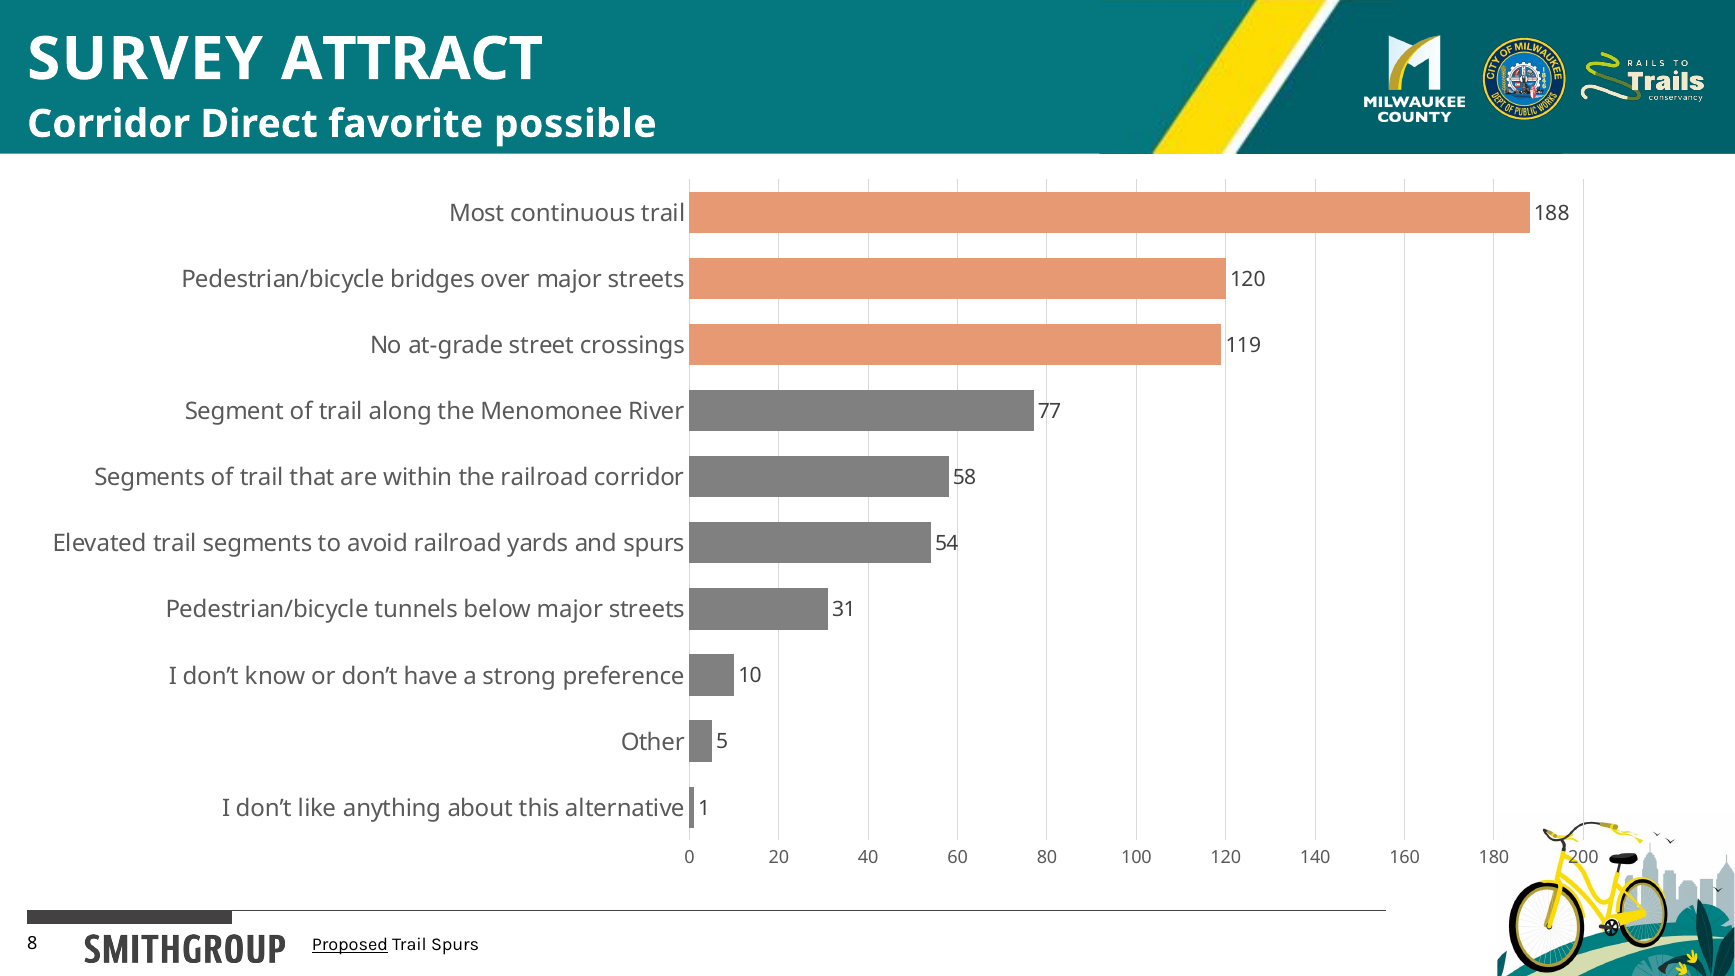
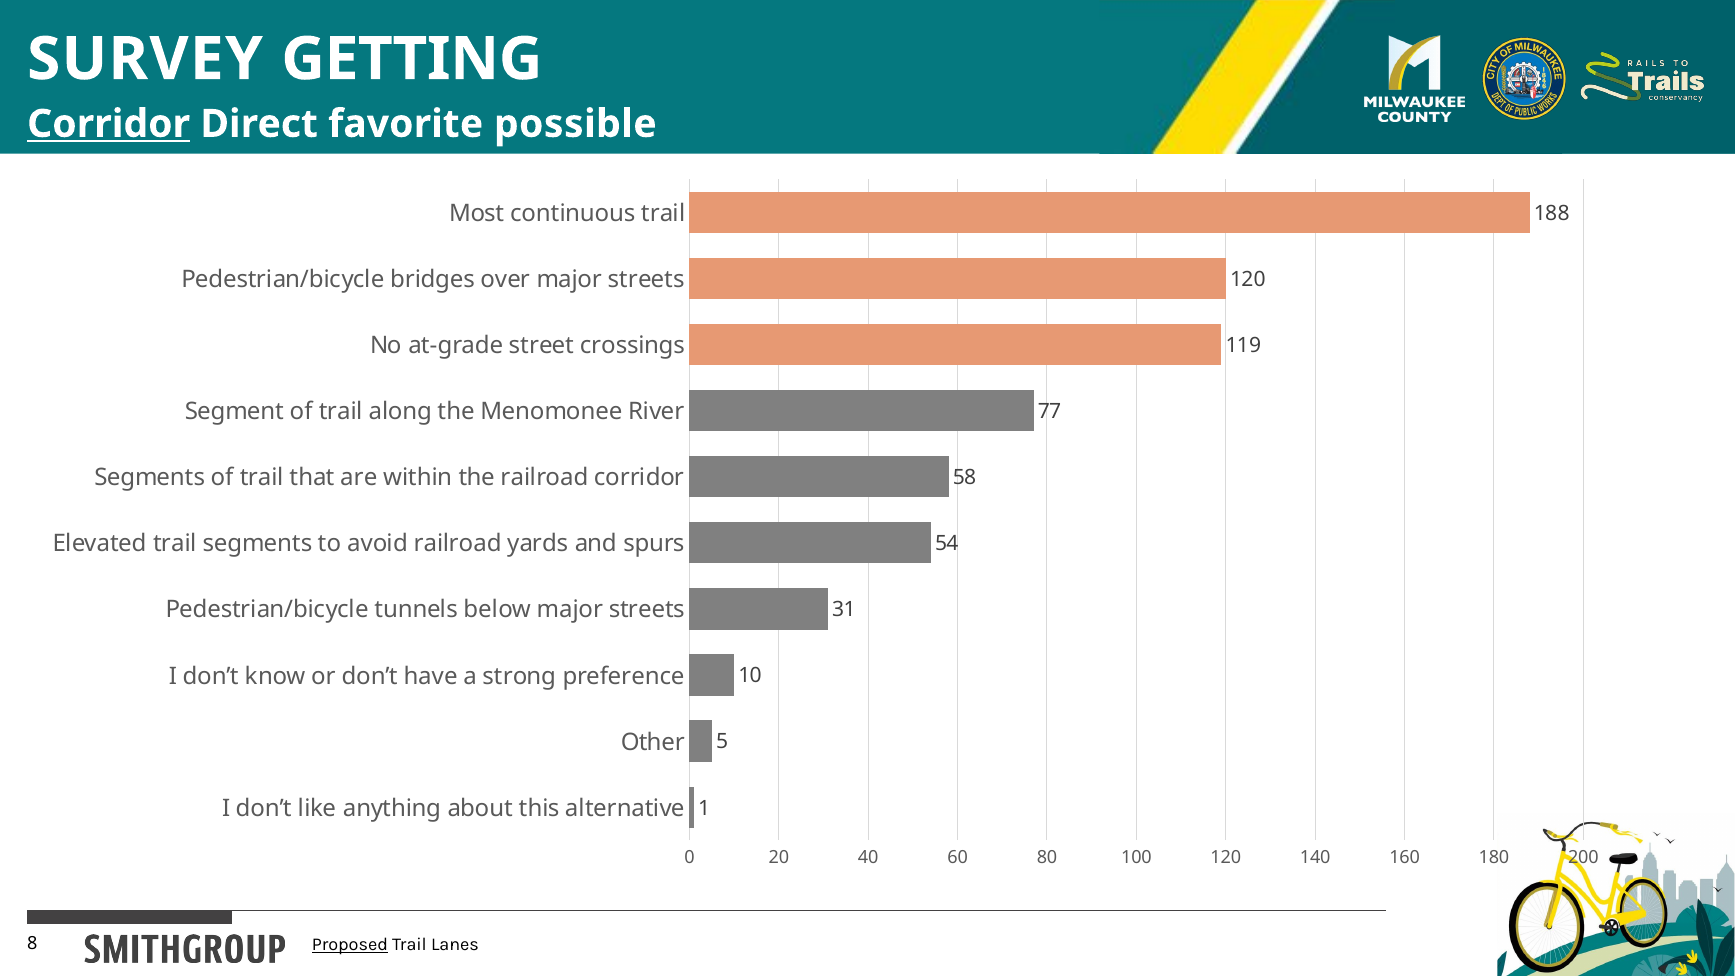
ATTRACT: ATTRACT -> GETTING
Corridor at (109, 124) underline: none -> present
Trail Spurs: Spurs -> Lanes
